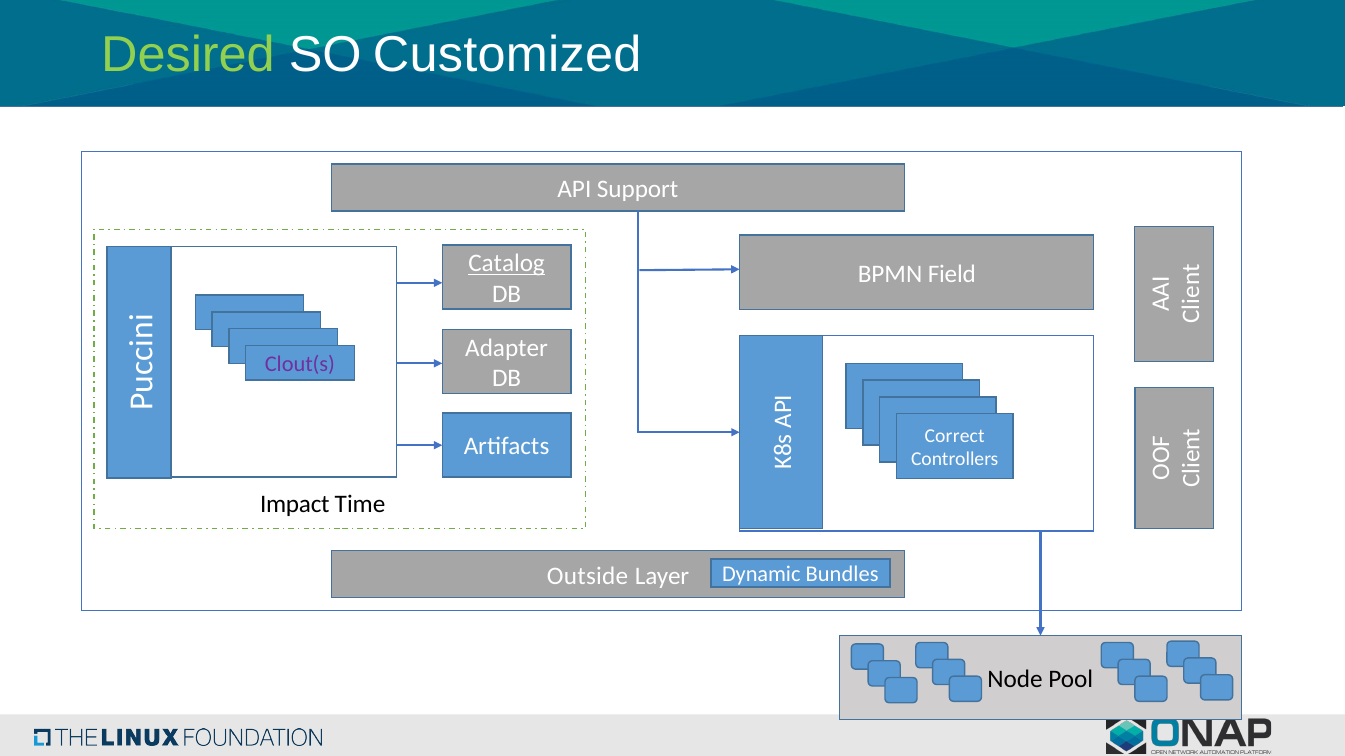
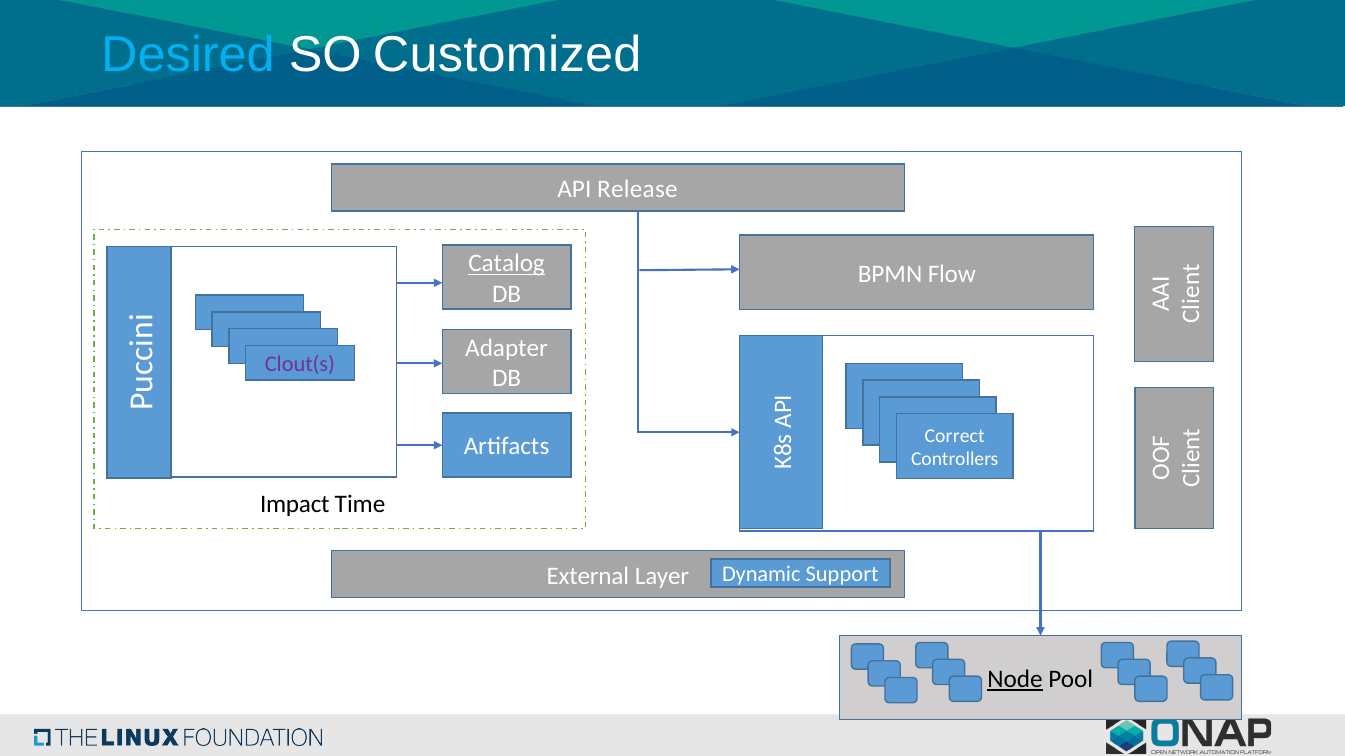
Desired colour: light green -> light blue
Support: Support -> Release
Field: Field -> Flow
Outside: Outside -> External
Bundles: Bundles -> Support
Node underline: none -> present
